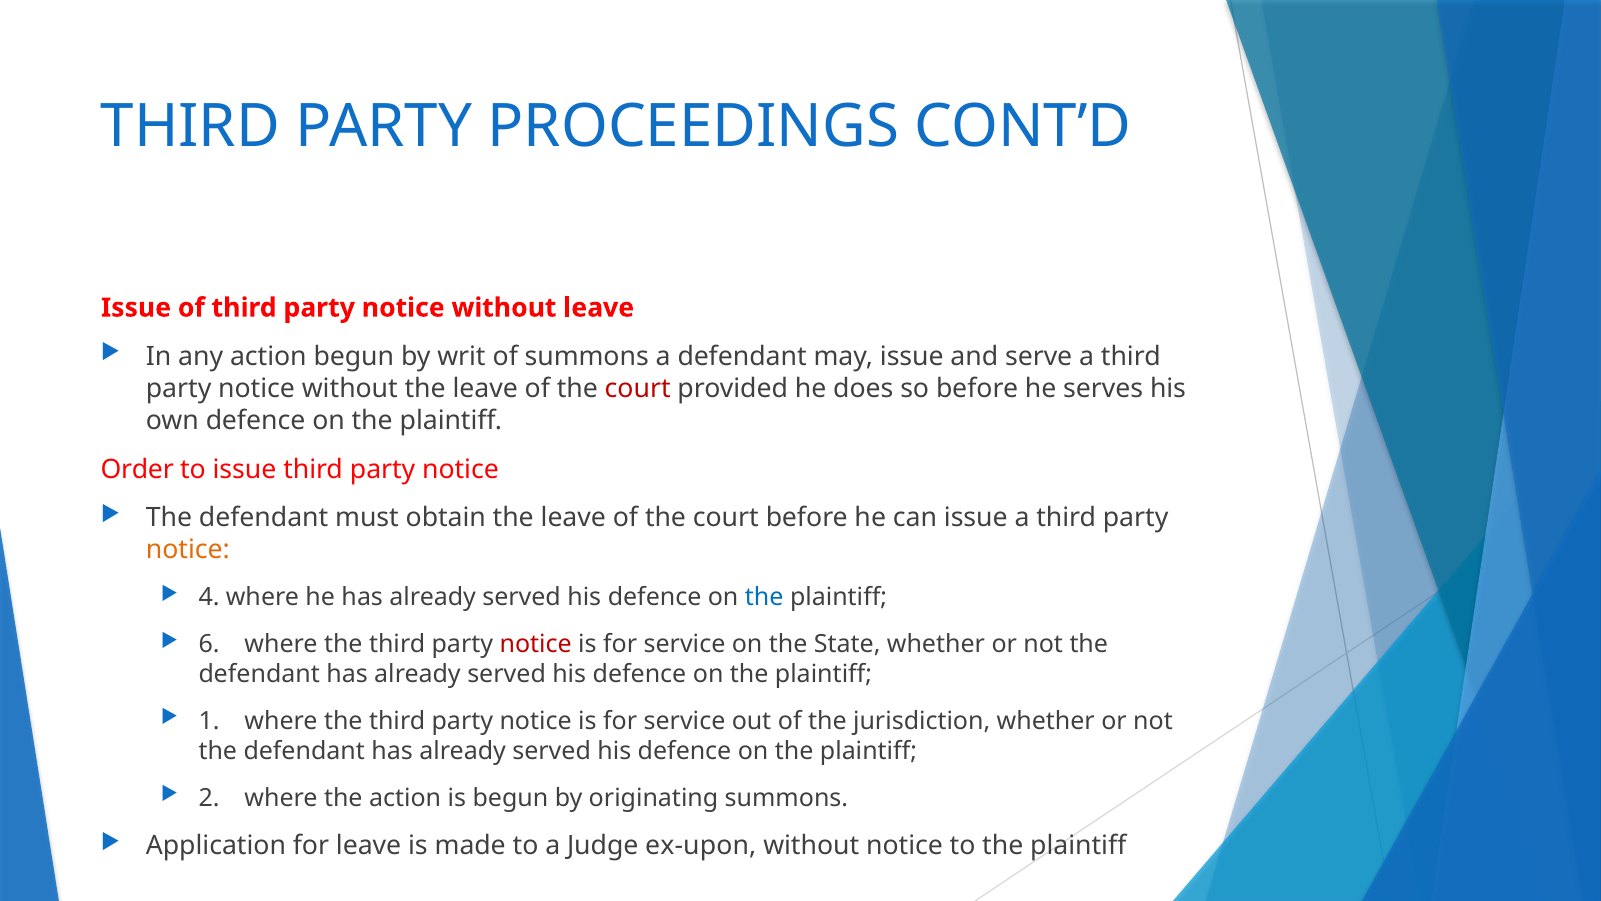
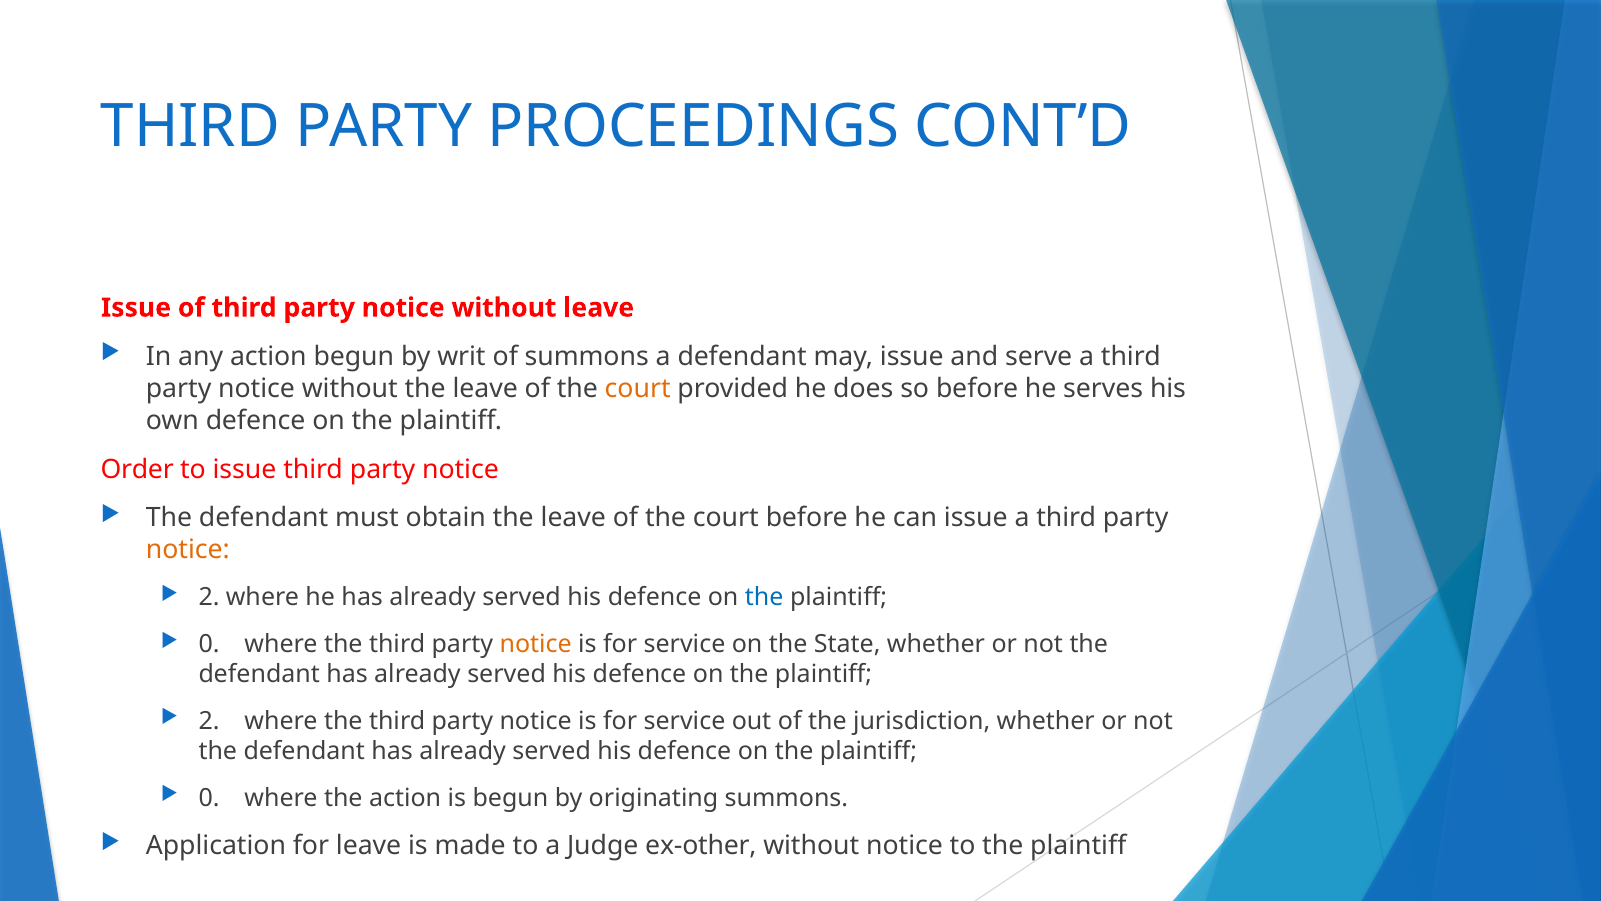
court at (638, 388) colour: red -> orange
4 at (209, 597): 4 -> 2
6 at (209, 644): 6 -> 0
notice at (536, 644) colour: red -> orange
1 at (209, 721): 1 -> 2
2 at (209, 797): 2 -> 0
ex-upon: ex-upon -> ex-other
